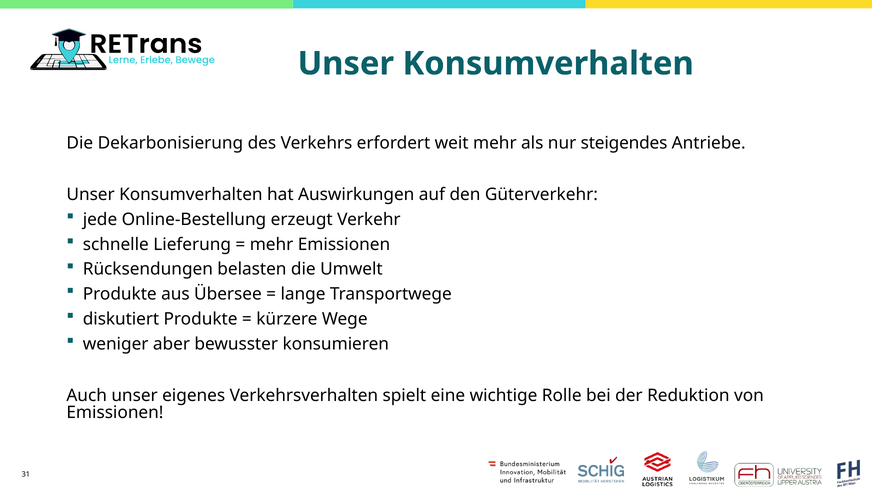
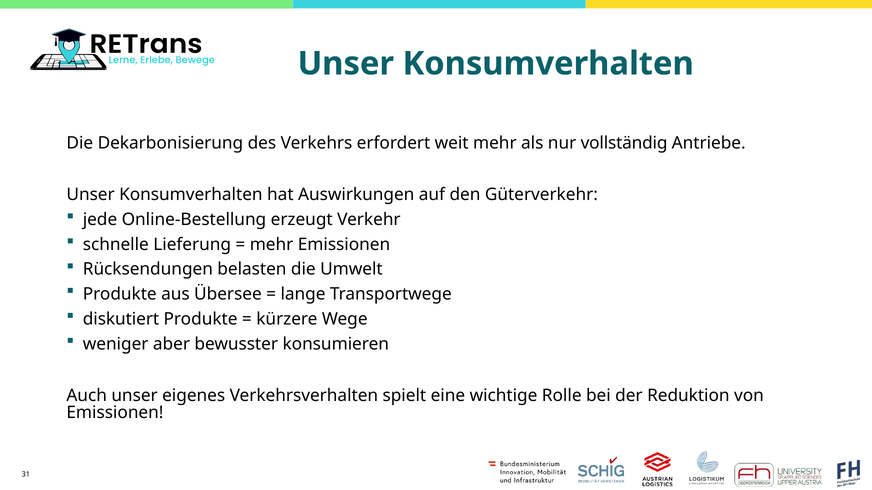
steigendes: steigendes -> vollständig
